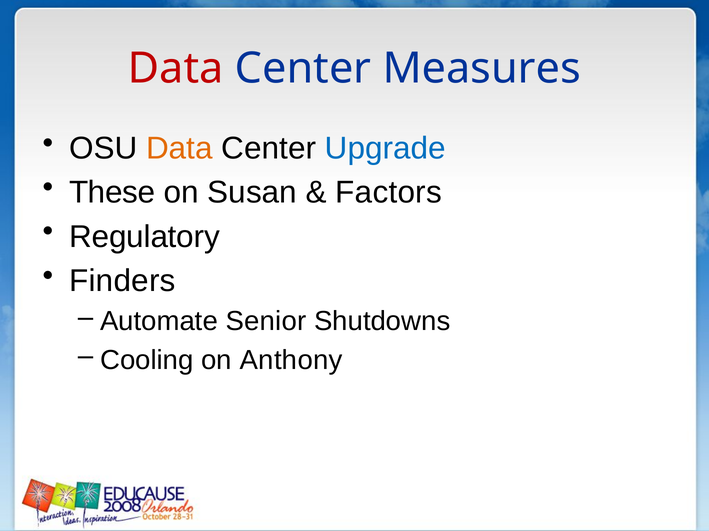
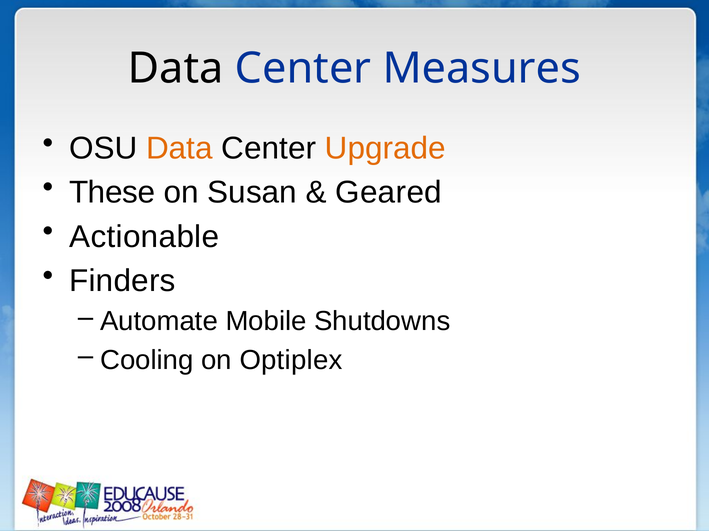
Data at (176, 69) colour: red -> black
Upgrade colour: blue -> orange
Factors: Factors -> Geared
Regulatory: Regulatory -> Actionable
Senior: Senior -> Mobile
Anthony: Anthony -> Optiplex
